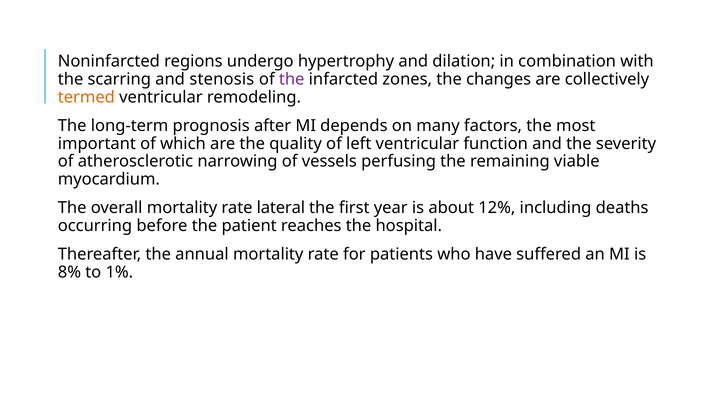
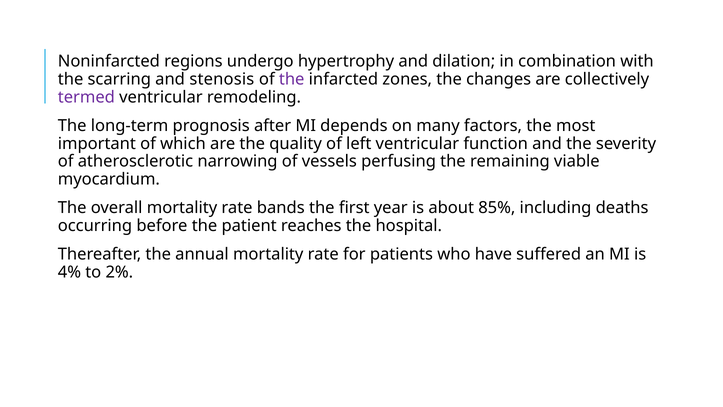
termed colour: orange -> purple
lateral: lateral -> bands
12%: 12% -> 85%
8%: 8% -> 4%
1%: 1% -> 2%
